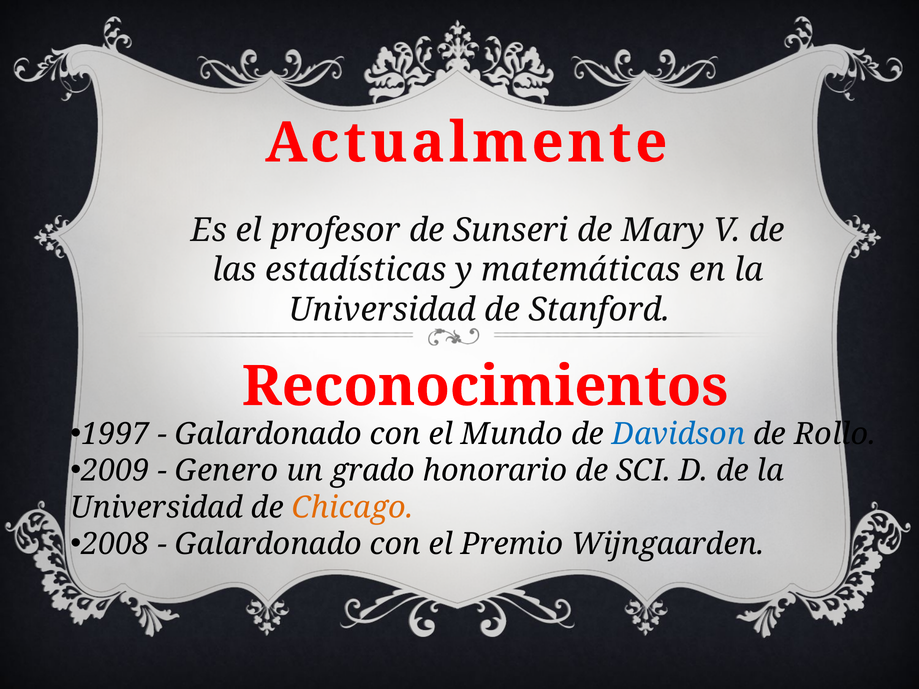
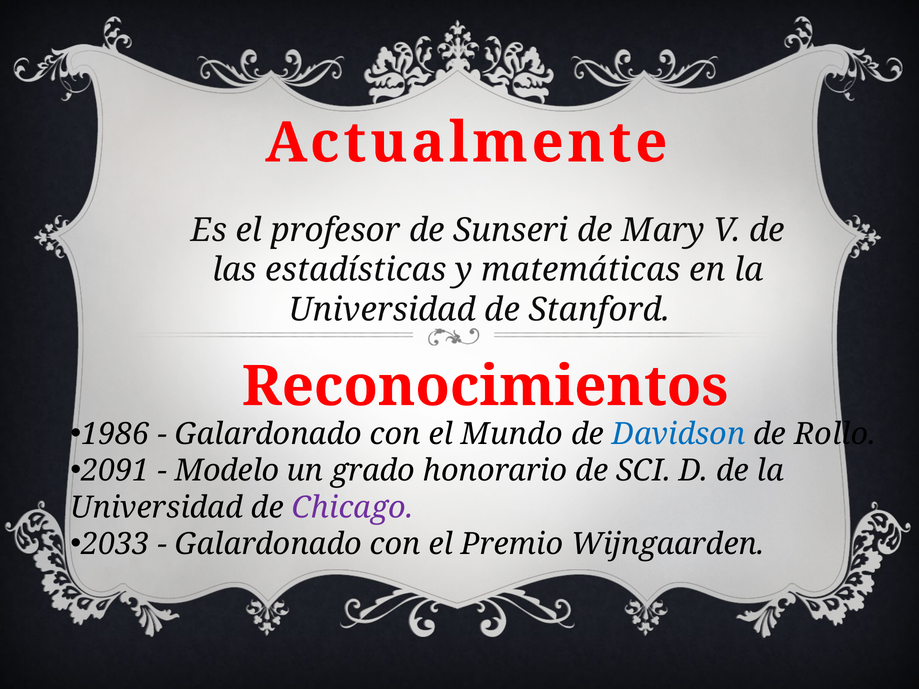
1997: 1997 -> 1986
2009: 2009 -> 2091
Genero: Genero -> Modelo
Chicago colour: orange -> purple
2008: 2008 -> 2033
